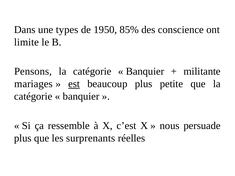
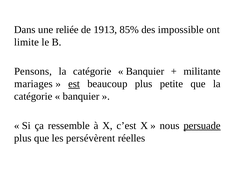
types: types -> reliée
1950: 1950 -> 1913
conscience: conscience -> impossible
persuade underline: none -> present
surprenants: surprenants -> persévèrent
